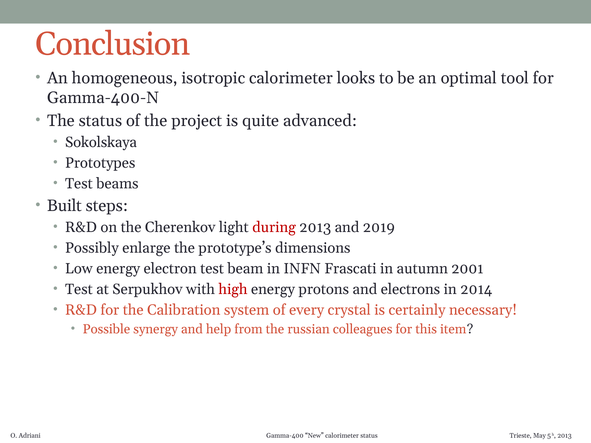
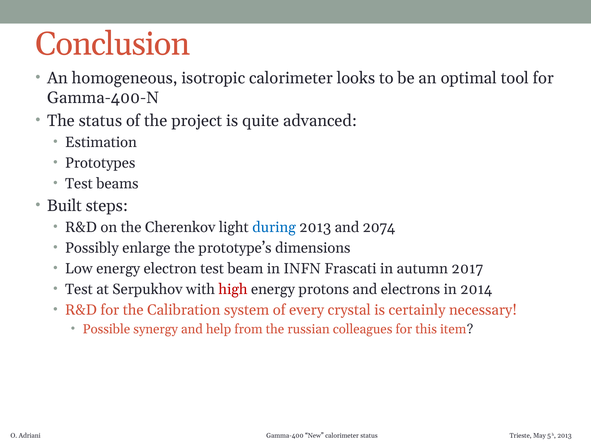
Sokolskaya: Sokolskaya -> Estimation
during colour: red -> blue
2019: 2019 -> 2074
2001: 2001 -> 2017
